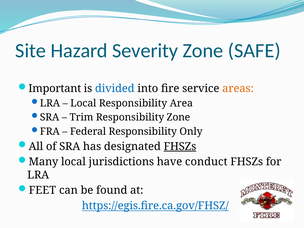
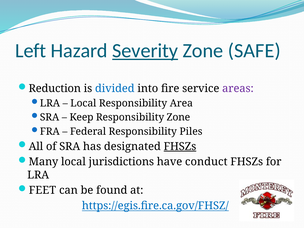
Site: Site -> Left
Severity underline: none -> present
Important: Important -> Reduction
areas colour: orange -> purple
Trim: Trim -> Keep
Only: Only -> Piles
